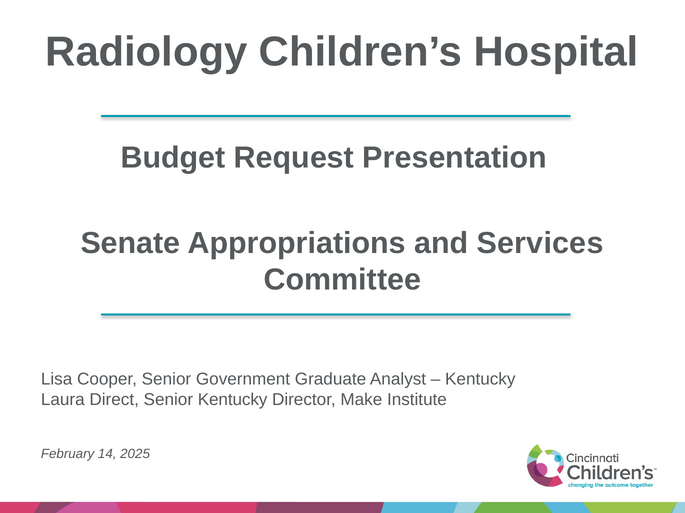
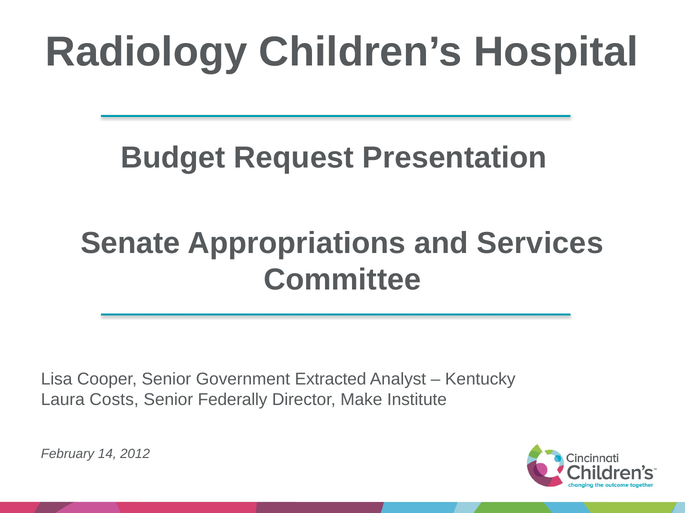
Graduate: Graduate -> Extracted
Direct: Direct -> Costs
Senior Kentucky: Kentucky -> Federally
2025: 2025 -> 2012
